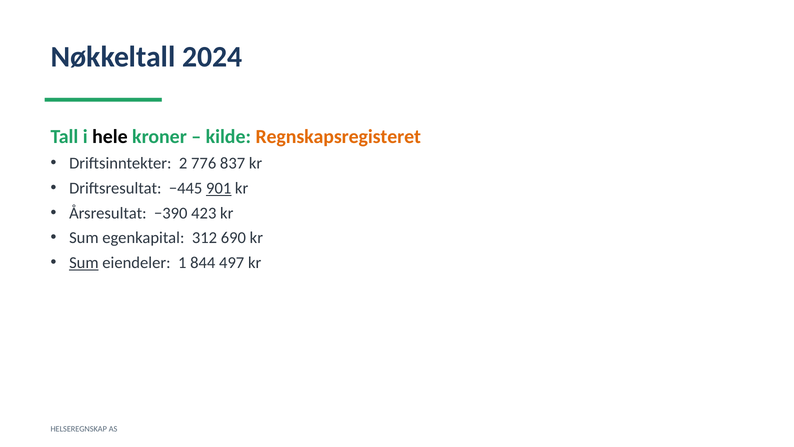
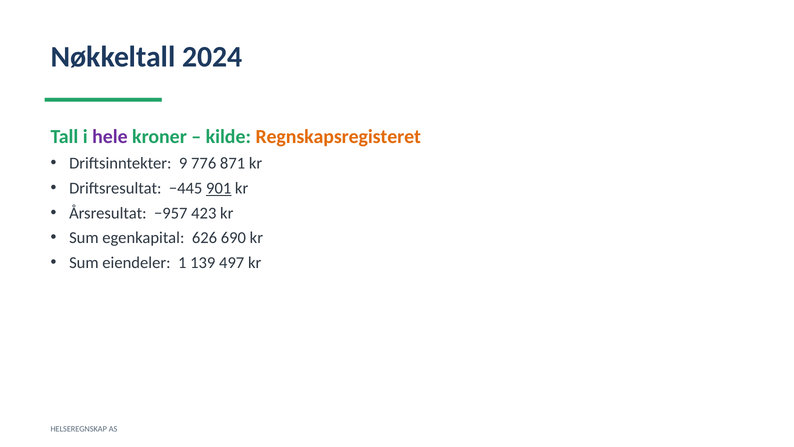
hele colour: black -> purple
2: 2 -> 9
837: 837 -> 871
−390: −390 -> −957
312: 312 -> 626
Sum at (84, 263) underline: present -> none
844: 844 -> 139
